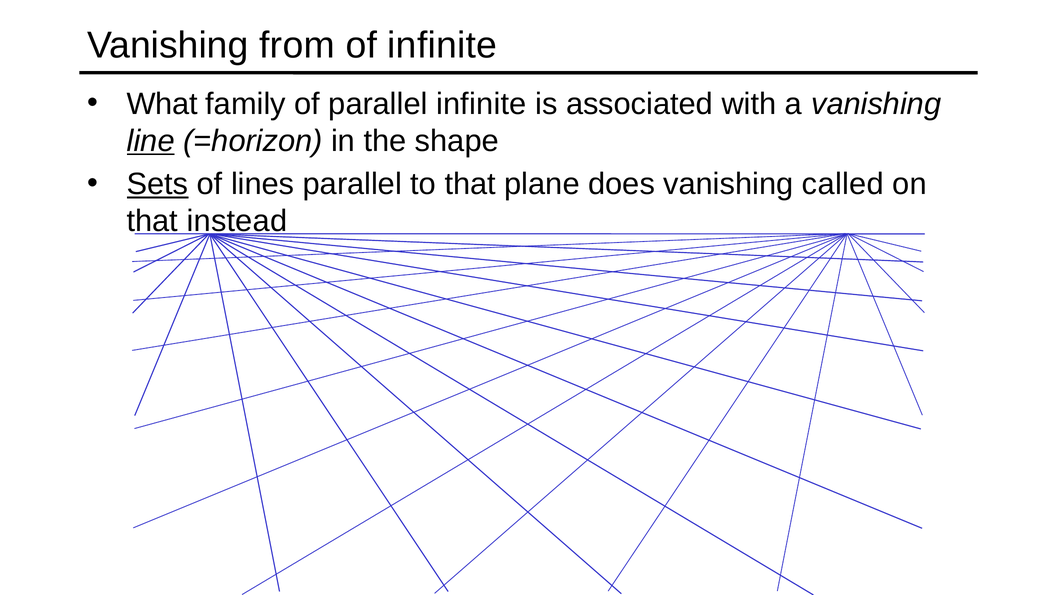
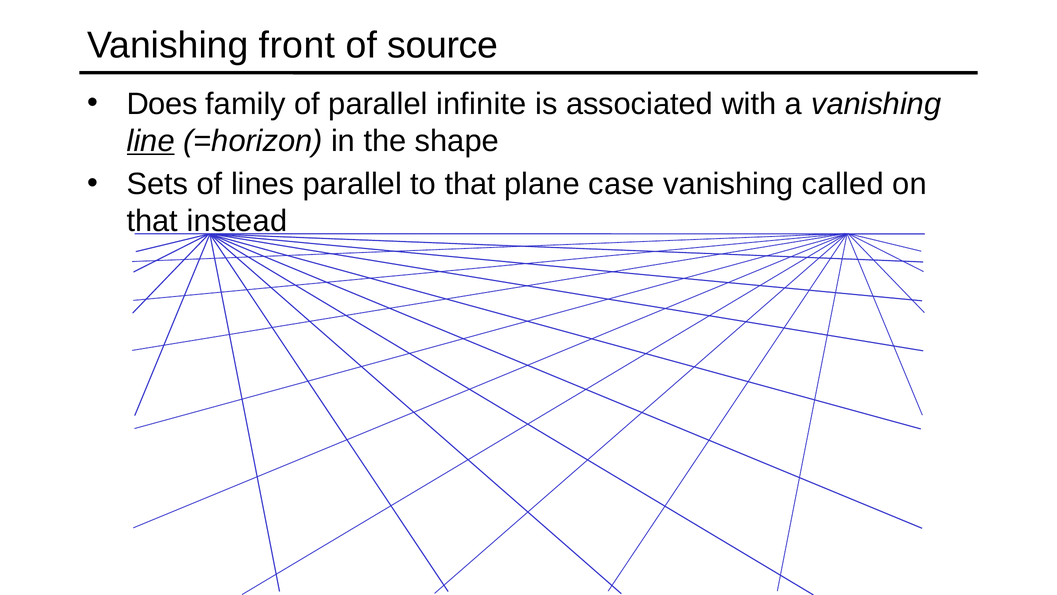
from: from -> front
of infinite: infinite -> source
What: What -> Does
Sets underline: present -> none
does: does -> case
